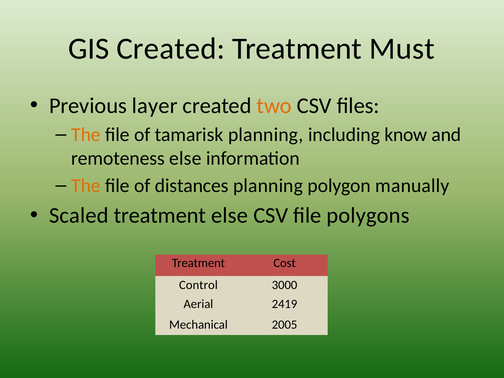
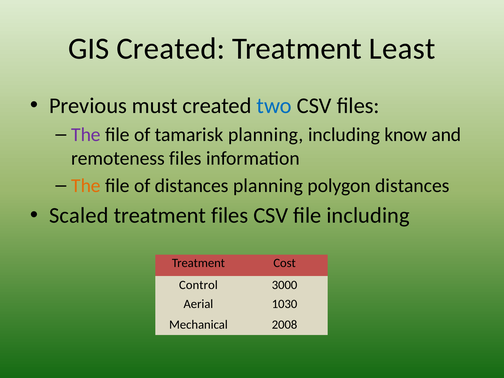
Must: Must -> Least
layer: layer -> must
two colour: orange -> blue
The at (86, 135) colour: orange -> purple
remoteness else: else -> files
polygon manually: manually -> distances
treatment else: else -> files
file polygons: polygons -> including
2419: 2419 -> 1030
2005: 2005 -> 2008
